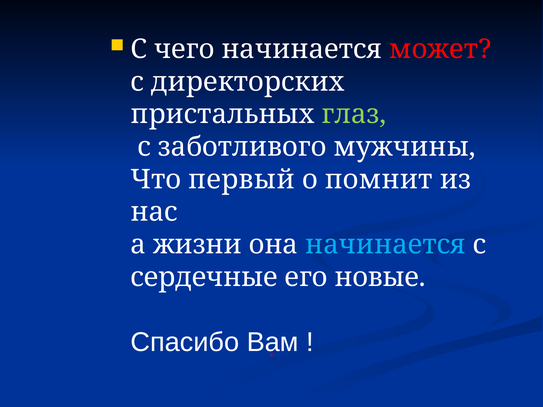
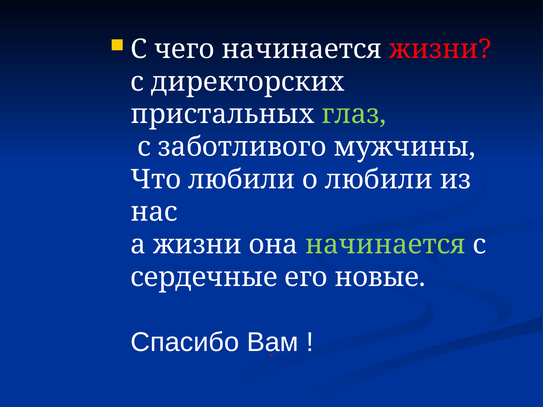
начинается может: может -> жизни
Что первый: первый -> любили
о помнит: помнит -> любили
начинается at (385, 245) colour: light blue -> light green
